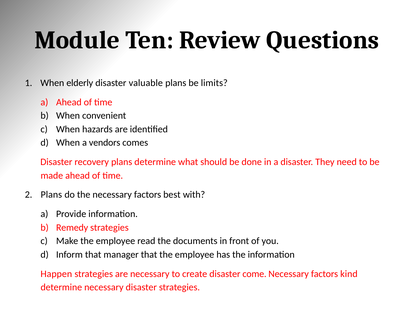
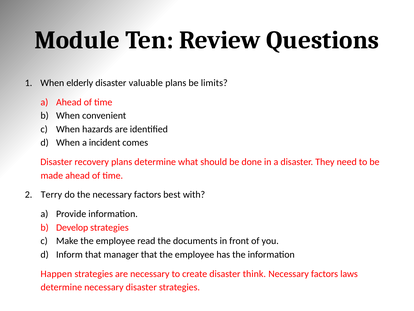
vendors: vendors -> incident
Plans at (51, 194): Plans -> Terry
Remedy: Remedy -> Develop
come: come -> think
kind: kind -> laws
